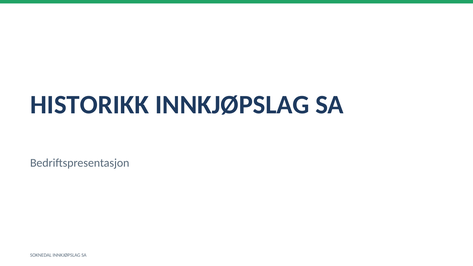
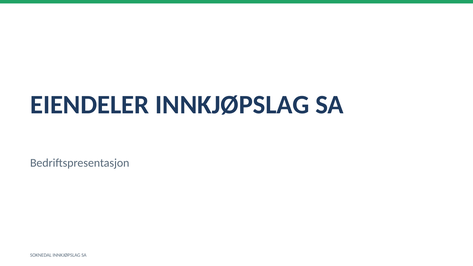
HISTORIKK: HISTORIKK -> EIENDELER
